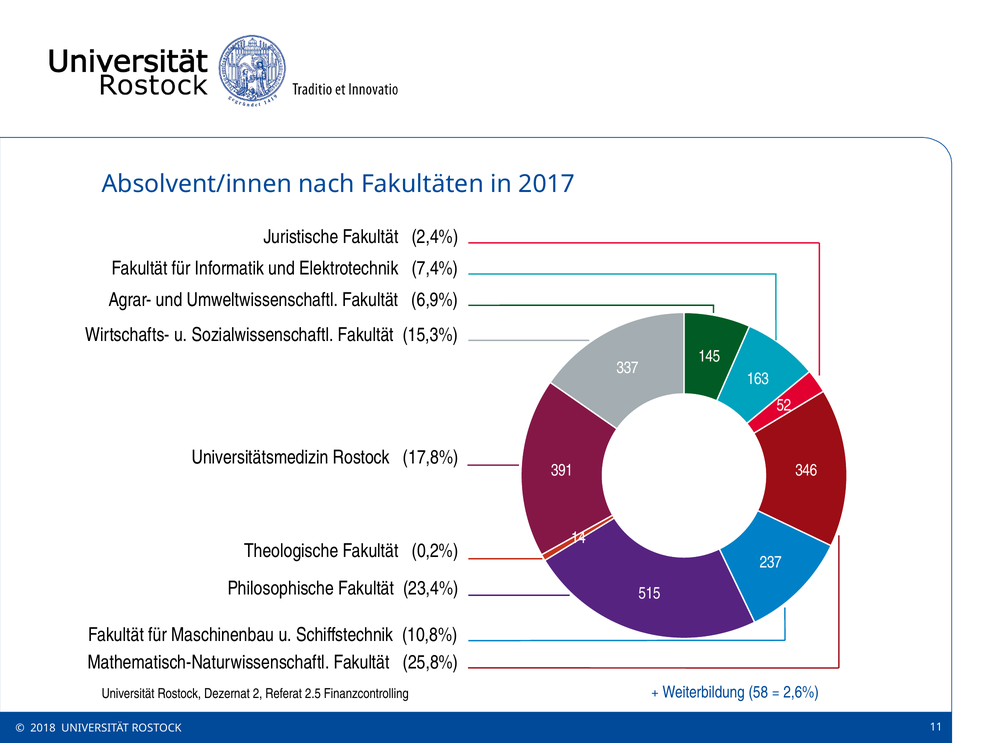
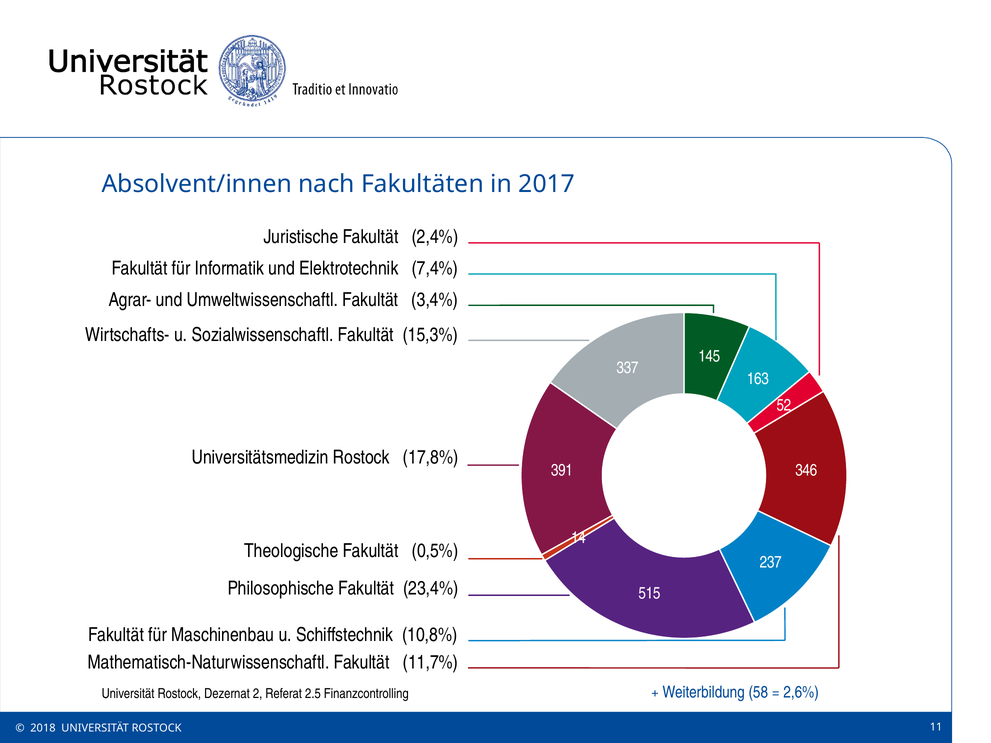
6,9%: 6,9% -> 3,4%
0,2%: 0,2% -> 0,5%
25,8%: 25,8% -> 11,7%
